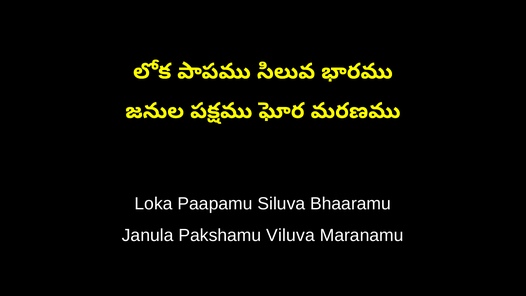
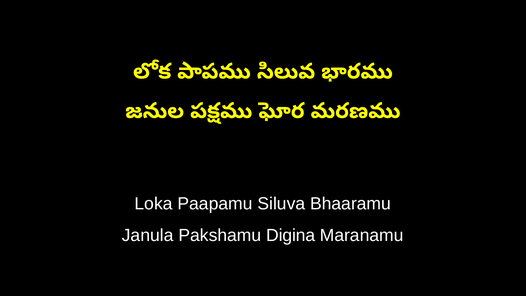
Viluva: Viluva -> Digina
